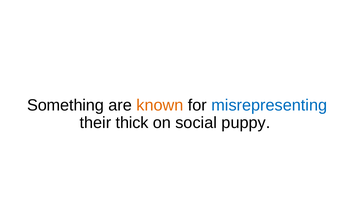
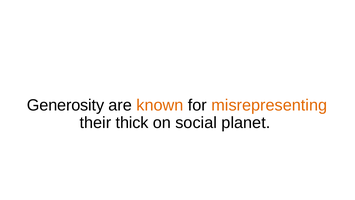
Something: Something -> Generosity
misrepresenting colour: blue -> orange
puppy: puppy -> planet
